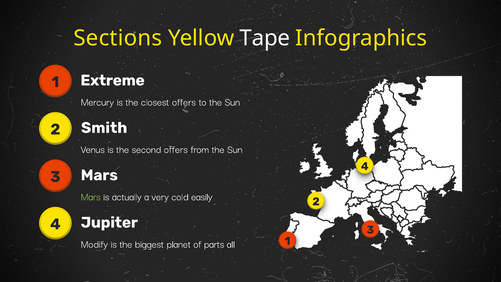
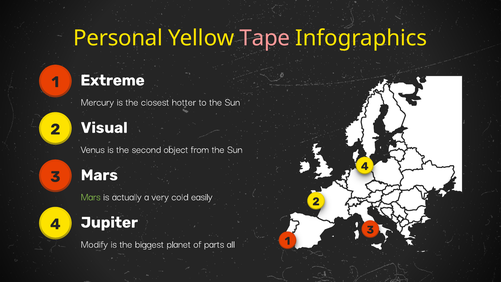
Sections: Sections -> Personal
Tape colour: white -> pink
closest offers: offers -> hotter
Smith: Smith -> Visual
second offers: offers -> object
